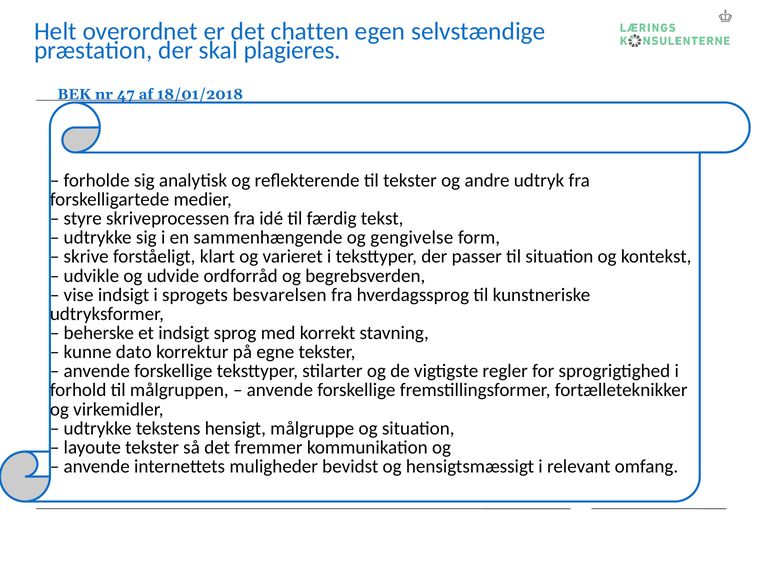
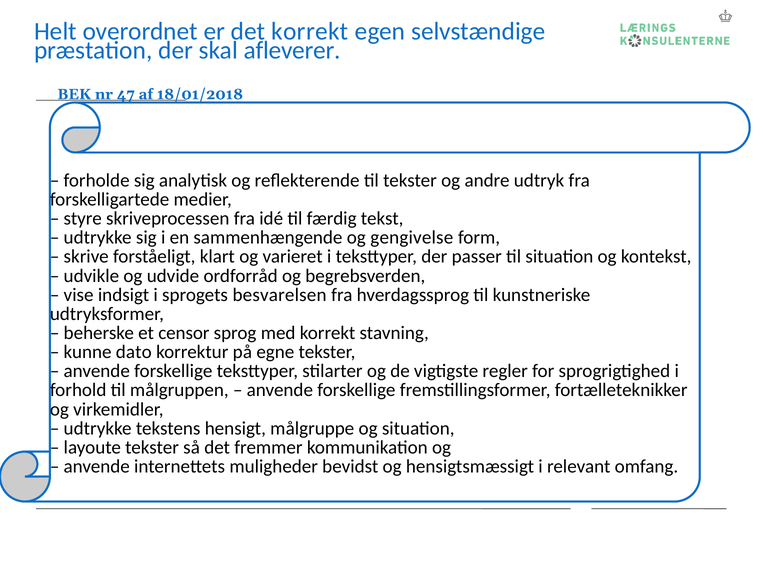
det chatten: chatten -> korrekt
plagieres: plagieres -> afleverer
et indsigt: indsigt -> censor
